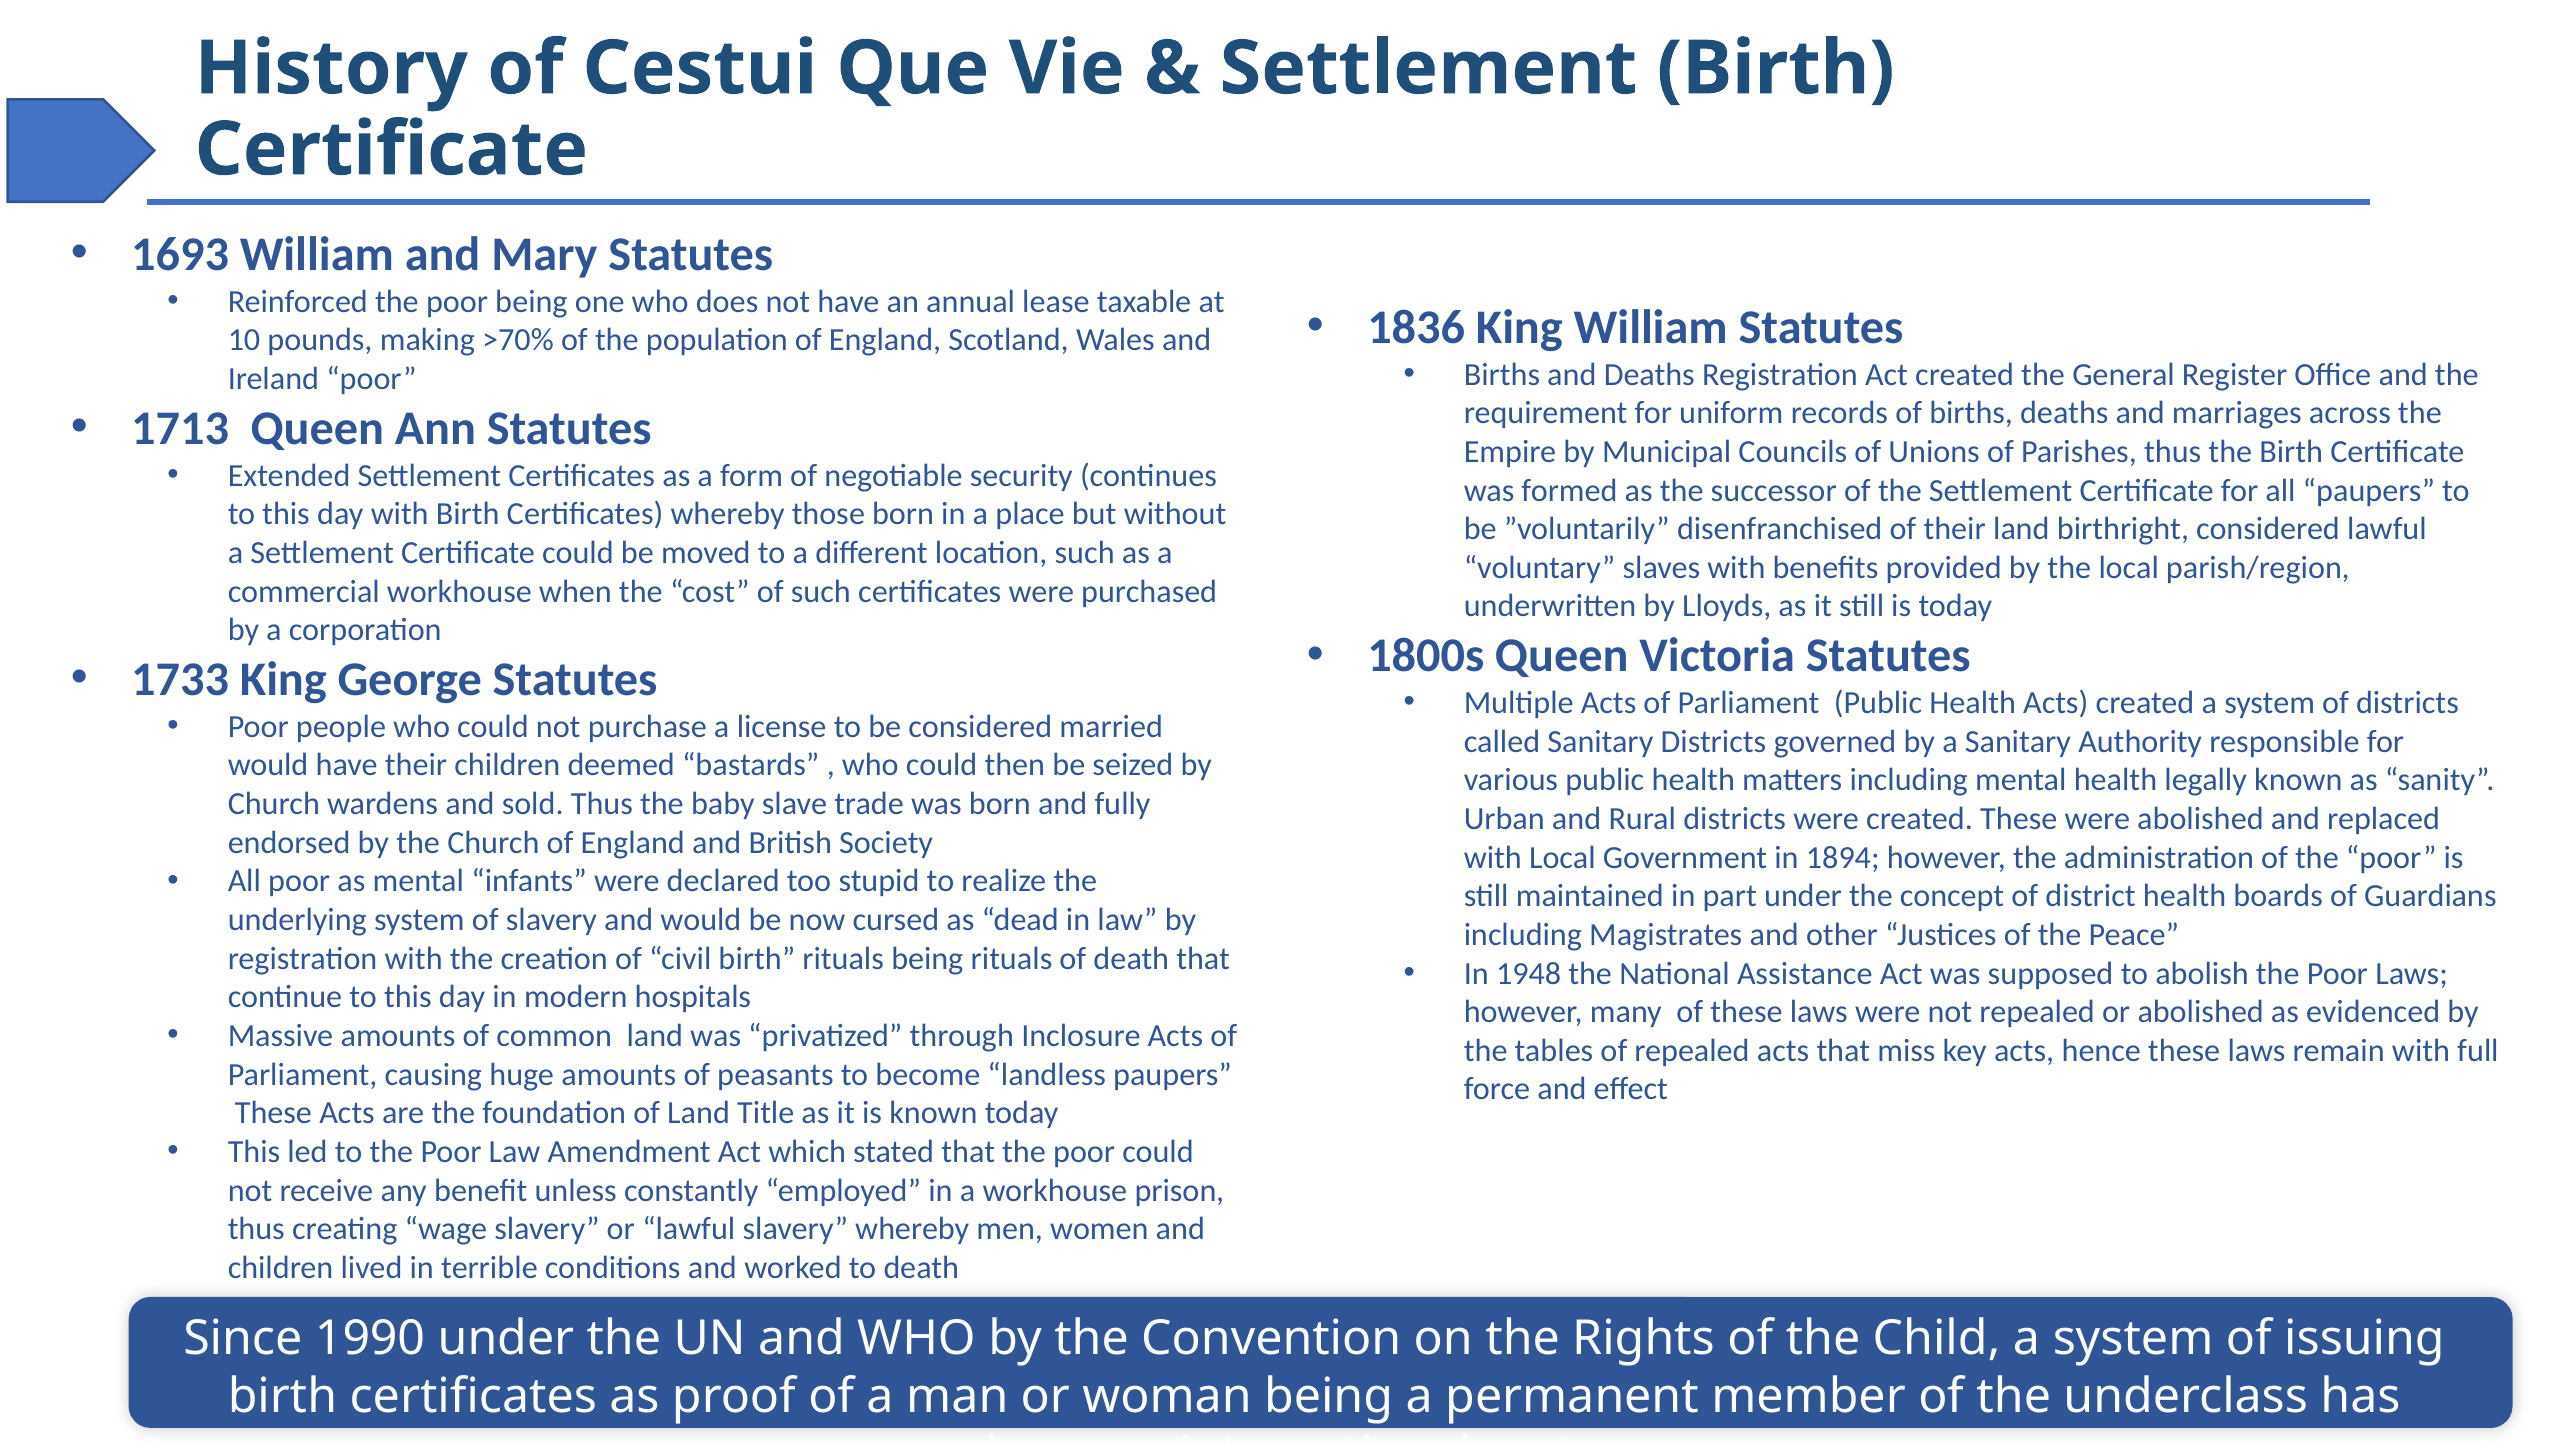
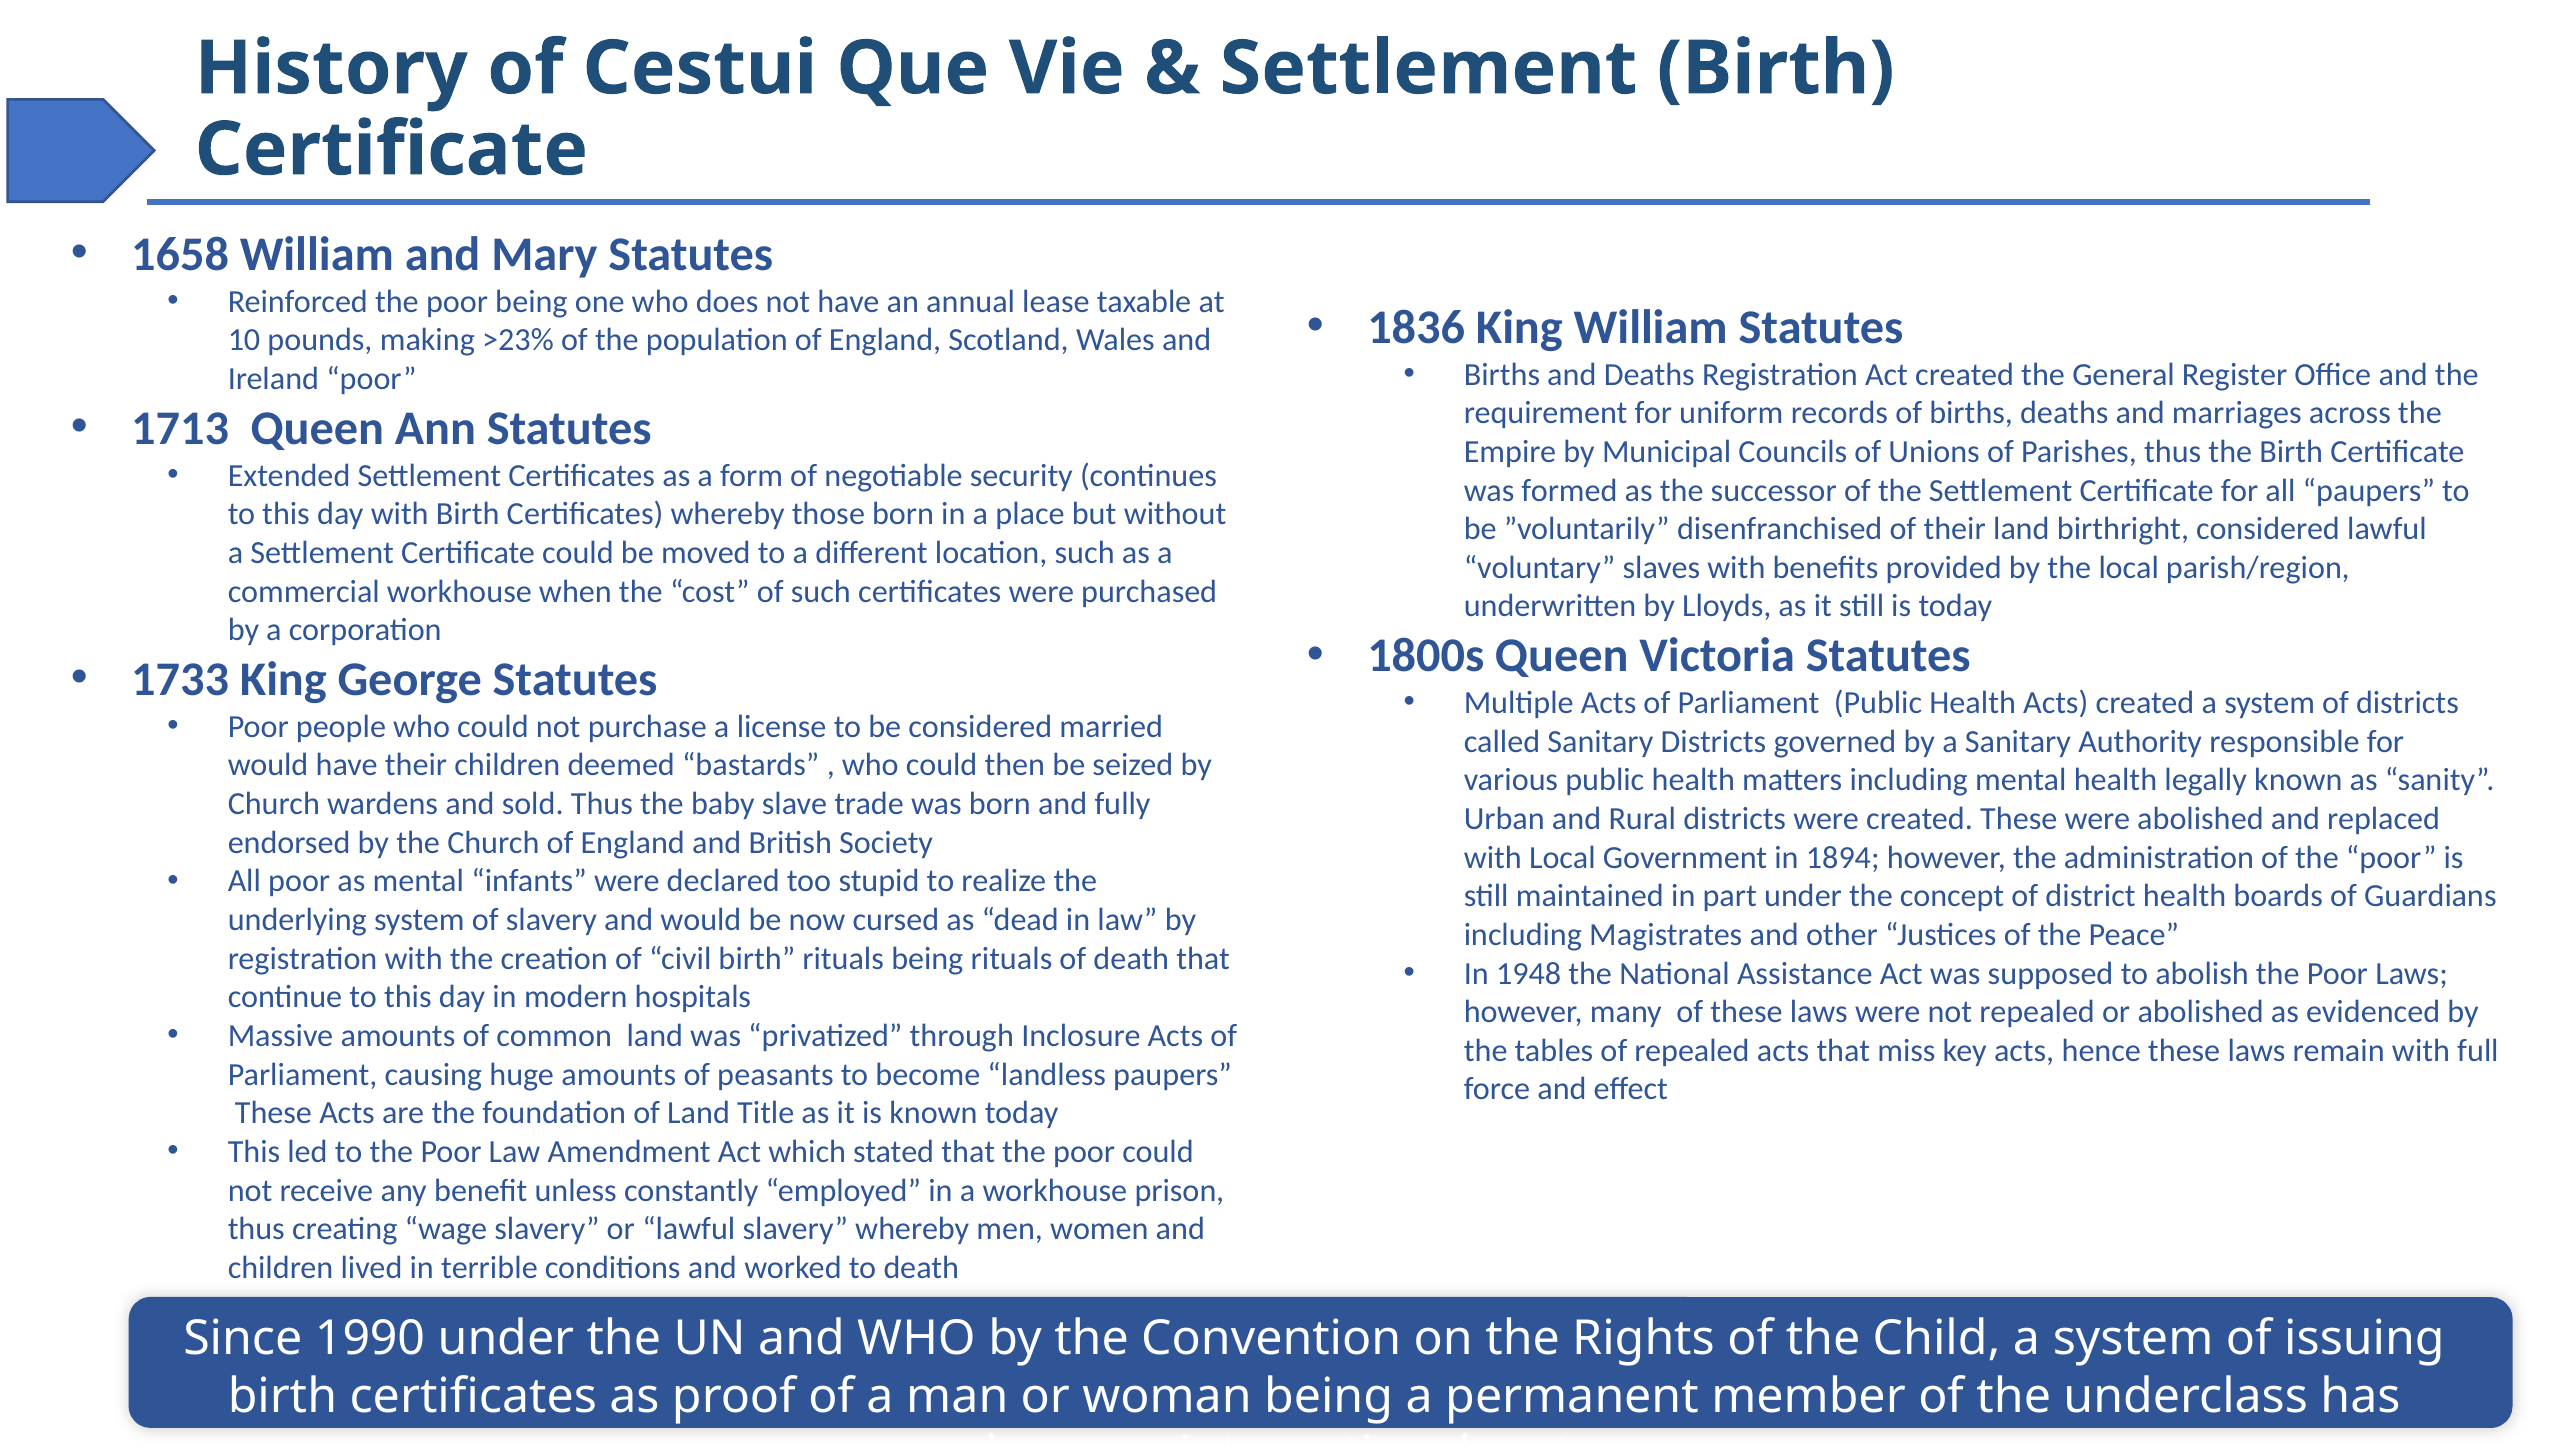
1693: 1693 -> 1658
>70%: >70% -> >23%
